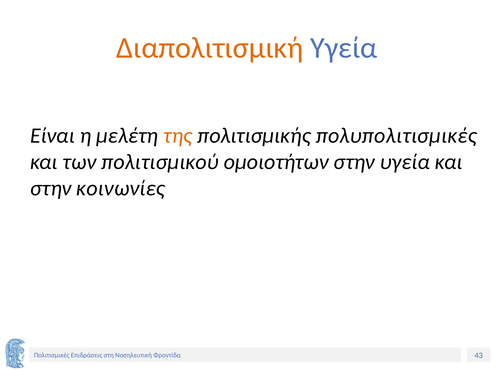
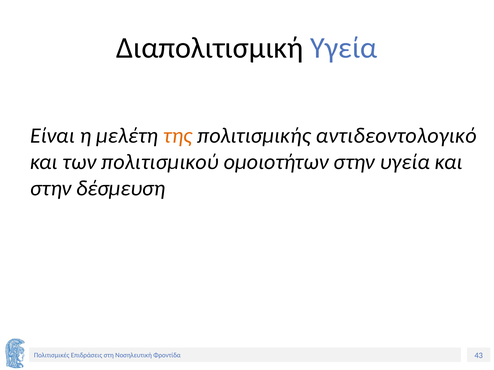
Διαπολιτισμική colour: orange -> black
πολυπολιτισμικές: πολυπολιτισμικές -> αντιδεοντολογικό
κοινωνίες: κοινωνίες -> δέσμευση
